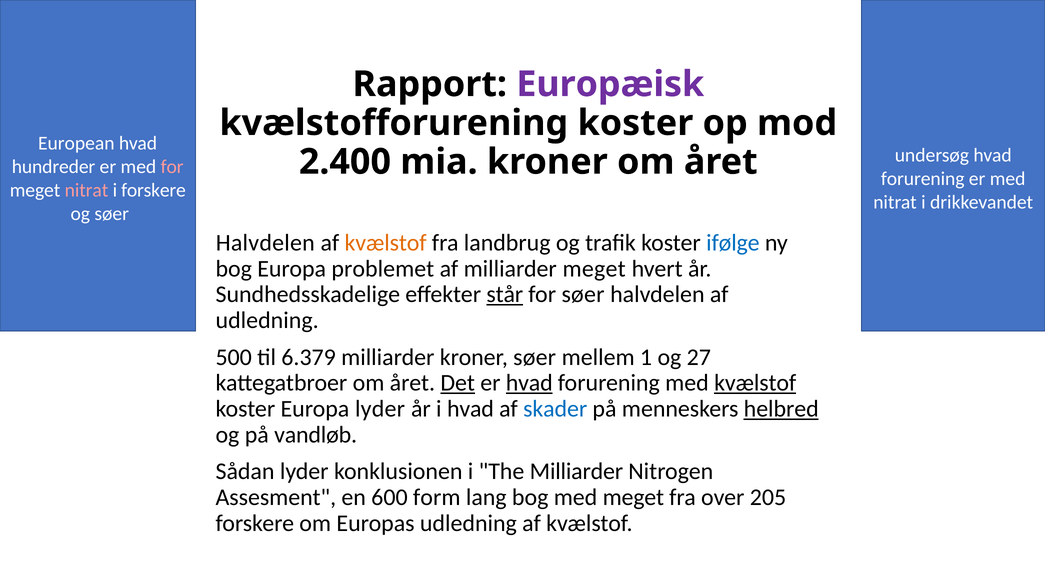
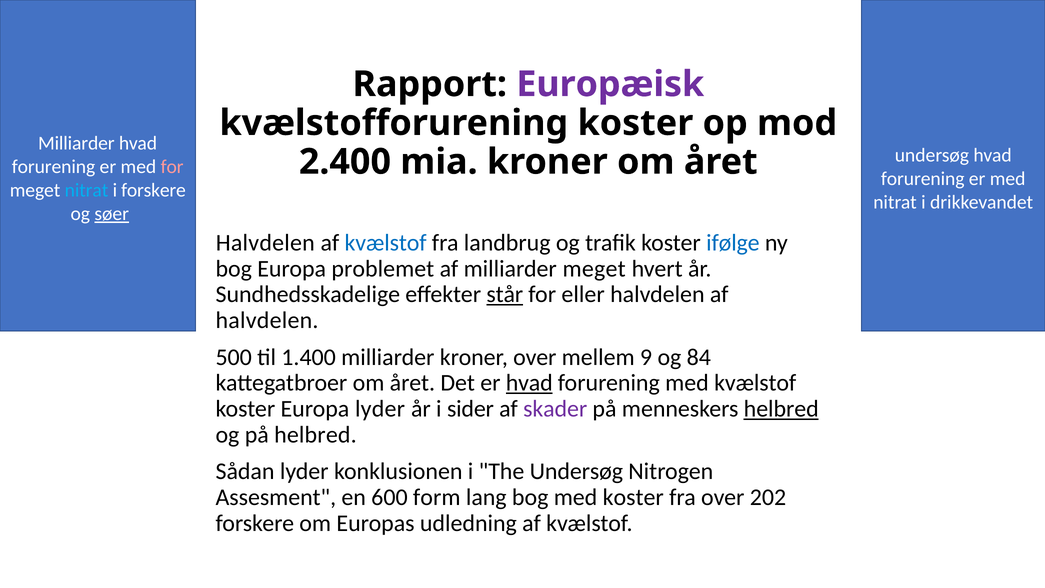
European at (76, 143): European -> Milliarder
hundreder at (54, 167): hundreder -> forurening
nitrat at (87, 190) colour: pink -> light blue
søer at (112, 214) underline: none -> present
kvælstof at (386, 243) colour: orange -> blue
for søer: søer -> eller
udledning at (267, 320): udledning -> halvdelen
6.379: 6.379 -> 1.400
kroner søer: søer -> over
1: 1 -> 9
27: 27 -> 84
Det underline: present -> none
kvælstof at (755, 383) underline: present -> none
i hvad: hvad -> sider
skader colour: blue -> purple
på vandløb: vandløb -> helbred
The Milliarder: Milliarder -> Undersøg
med meget: meget -> koster
205: 205 -> 202
